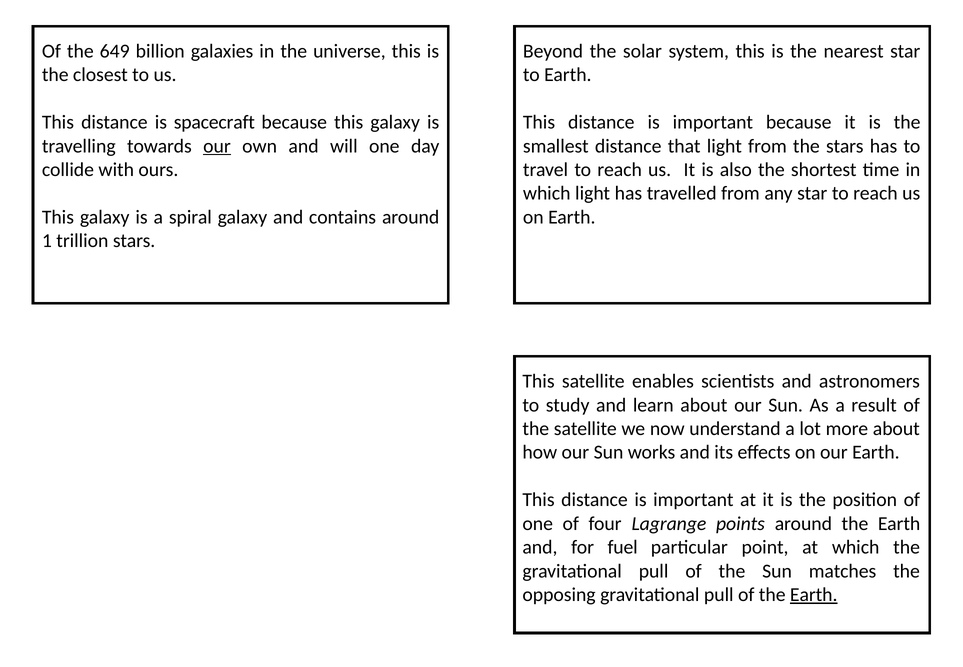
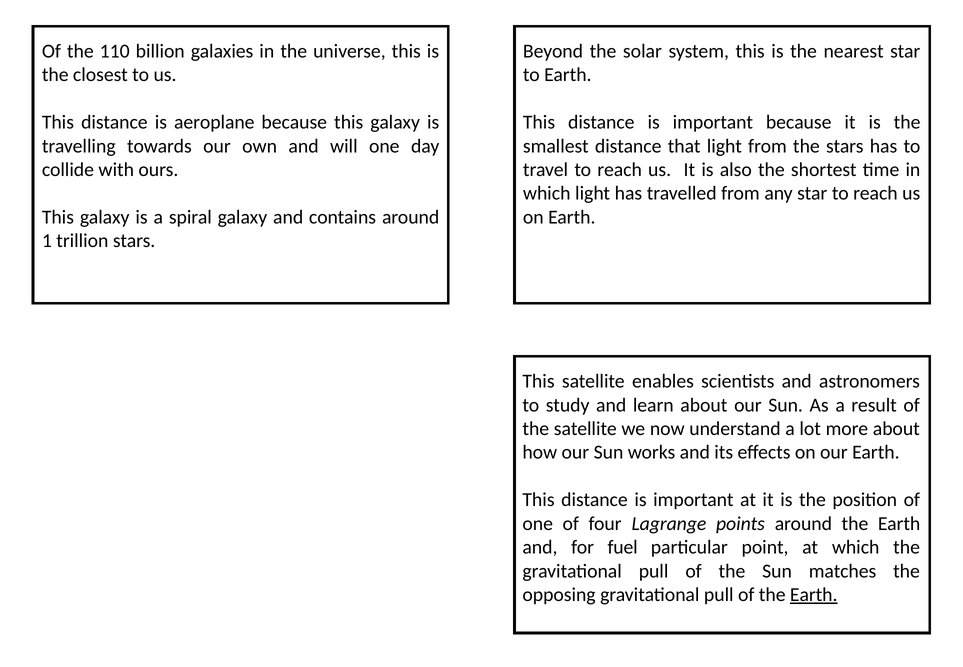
649: 649 -> 110
spacecraft: spacecraft -> aeroplane
our at (217, 146) underline: present -> none
